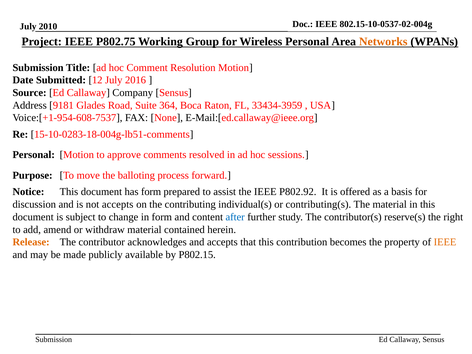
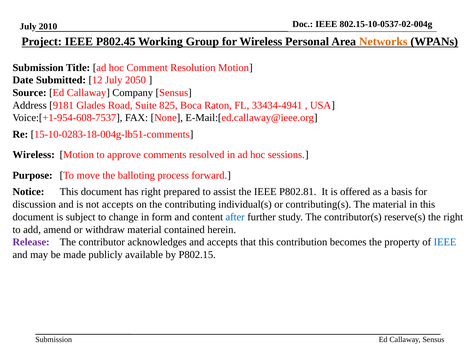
P802.75: P802.75 -> P802.45
2016: 2016 -> 2050
364: 364 -> 825
33434-3959: 33434-3959 -> 33434-4941
Personal at (34, 155): Personal -> Wireless
has form: form -> right
P802.92: P802.92 -> P802.81
Release colour: orange -> purple
IEEE at (445, 242) colour: orange -> blue
